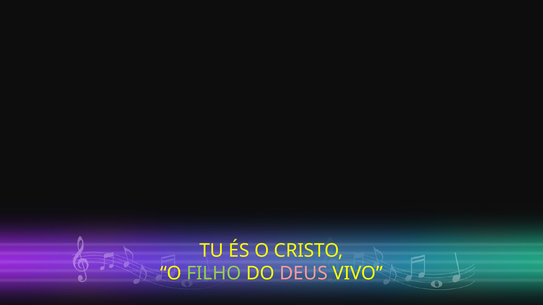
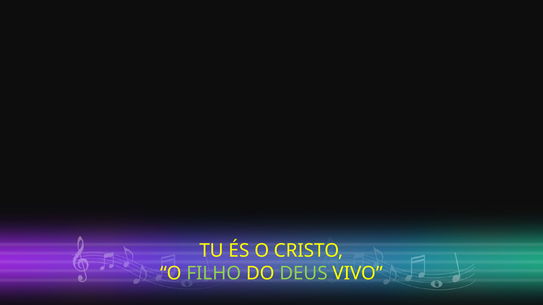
DEUS colour: pink -> light green
